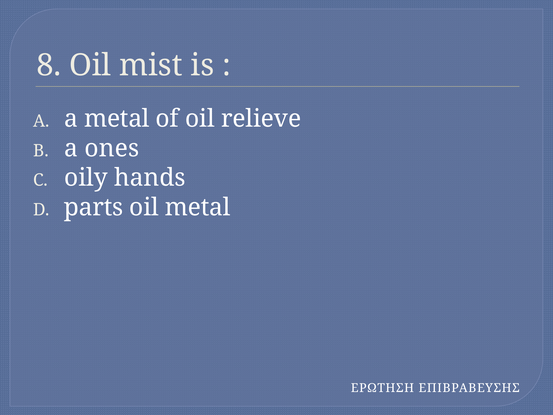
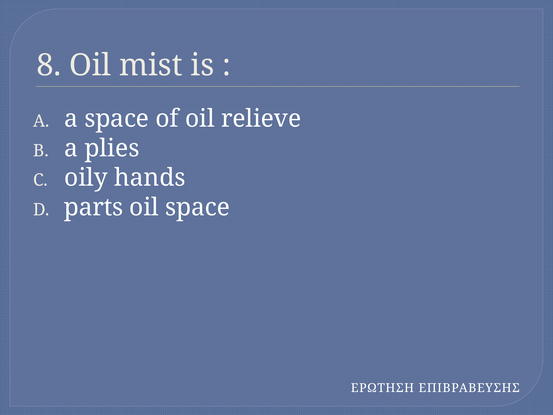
a metal: metal -> space
ones: ones -> plies
oil metal: metal -> space
